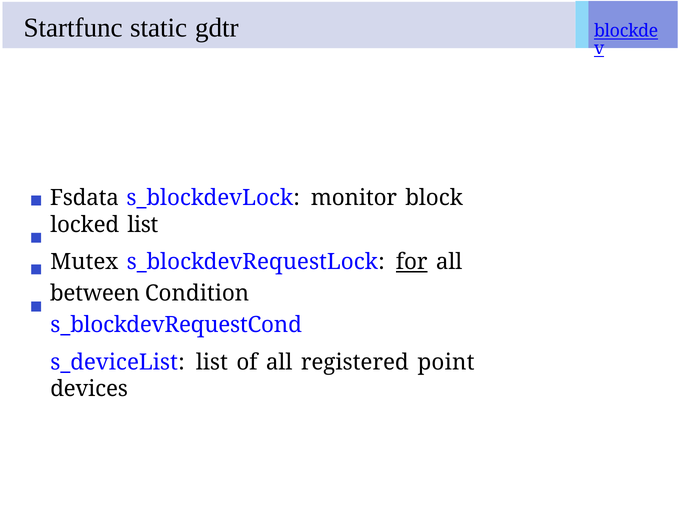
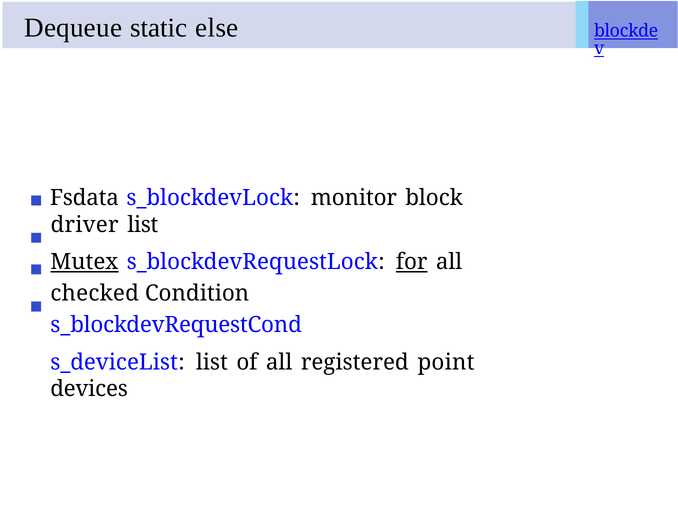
Startfunc: Startfunc -> Dequeue
gdtr: gdtr -> else
locked: locked -> driver
Mutex underline: none -> present
between: between -> checked
